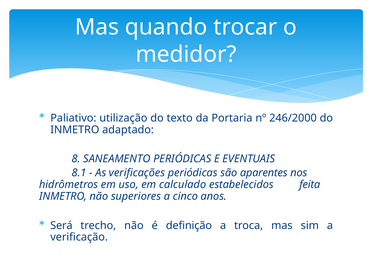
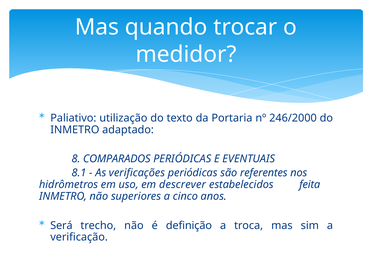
SANEAMENTO: SANEAMENTO -> COMPARADOS
aparentes: aparentes -> referentes
calculado: calculado -> descrever
